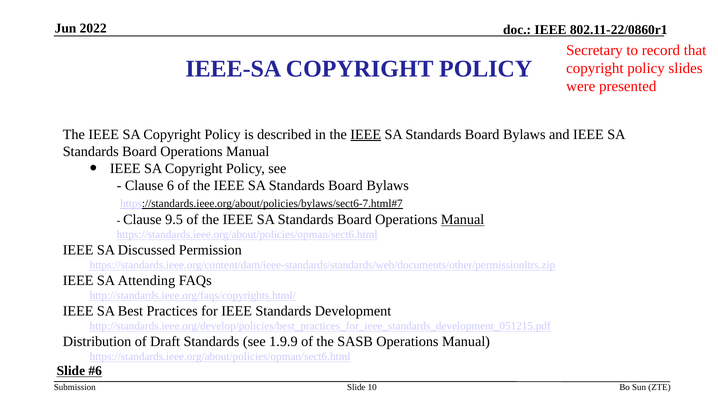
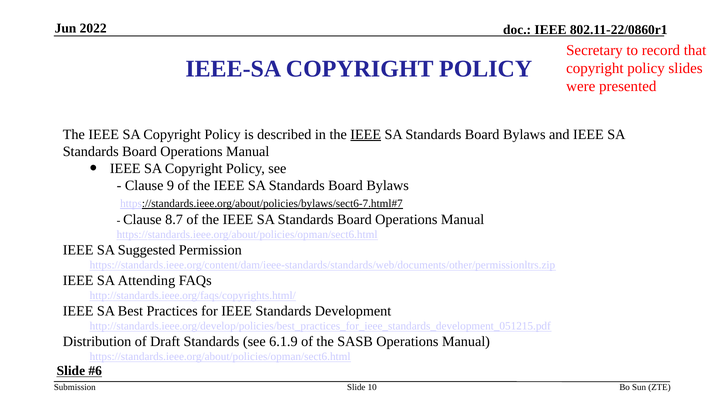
6: 6 -> 9
9.5: 9.5 -> 8.7
Manual at (463, 220) underline: present -> none
Discussed: Discussed -> Suggested
1.9.9: 1.9.9 -> 6.1.9
